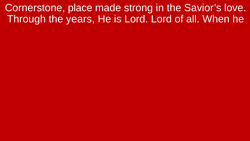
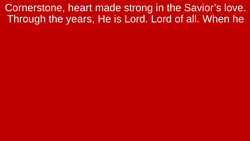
place: place -> heart
